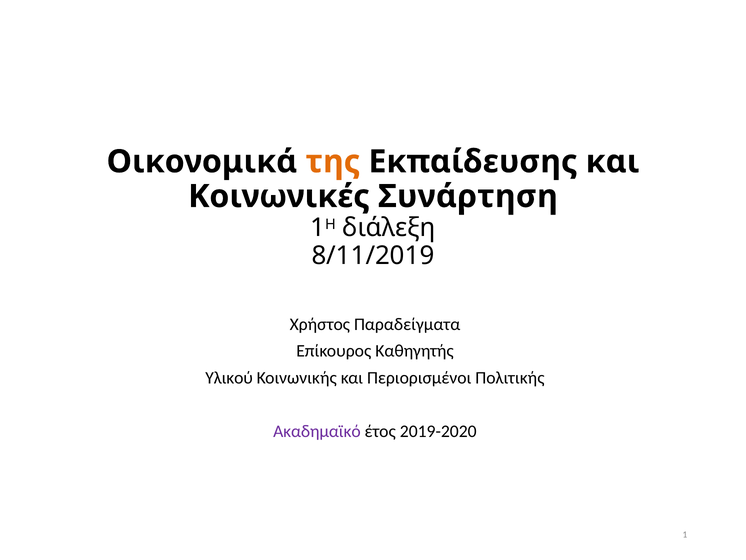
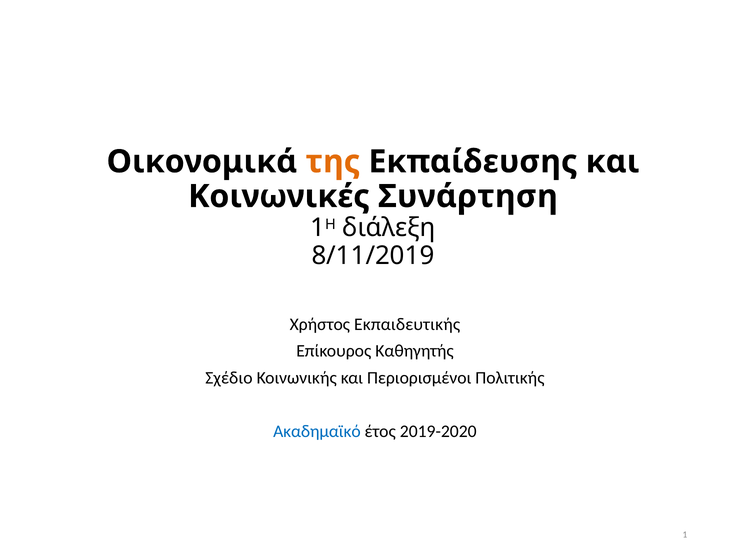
Παραδείγματα: Παραδείγματα -> Εκπαιδευτικής
Υλικού: Υλικού -> Σχέδιο
Ακαδημαϊκό colour: purple -> blue
